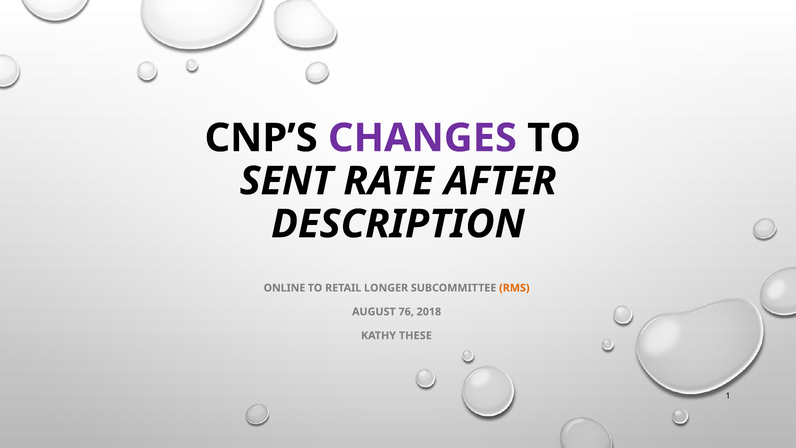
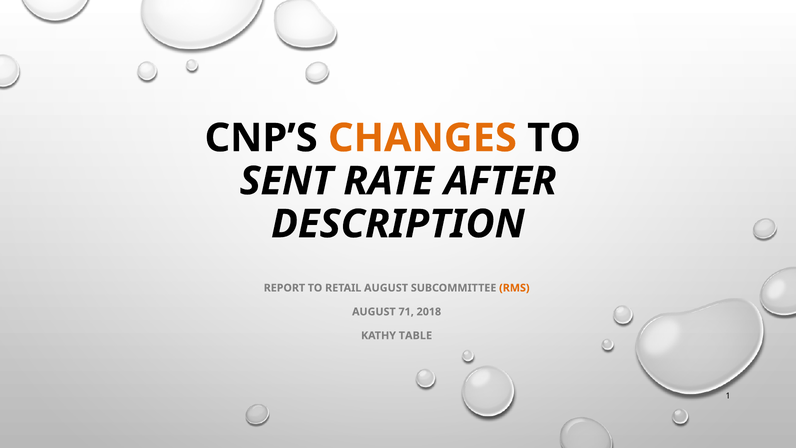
CHANGES colour: purple -> orange
ONLINE: ONLINE -> REPORT
RETAIL LONGER: LONGER -> AUGUST
76: 76 -> 71
THESE: THESE -> TABLE
